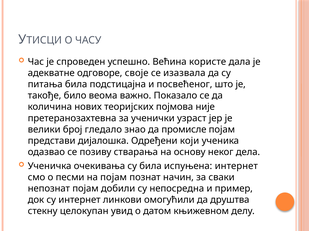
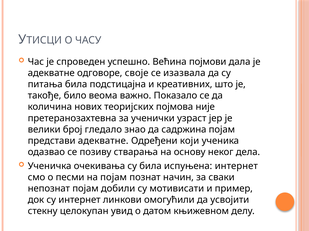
користе: користе -> појмови
посвећеног: посвећеног -> креативних
промисле: промисле -> садржина
представи дијалошка: дијалошка -> адекватне
непосредна: непосредна -> мотивисати
друштва: друштва -> усвојити
